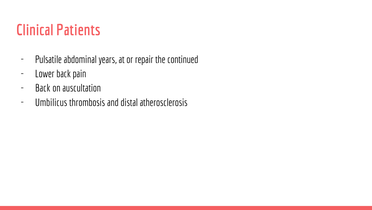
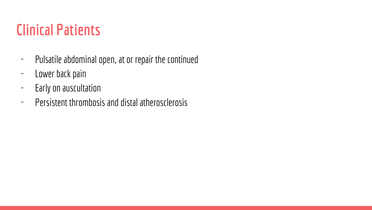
years: years -> open
Back at (43, 88): Back -> Early
Umbilicus: Umbilicus -> Persistent
